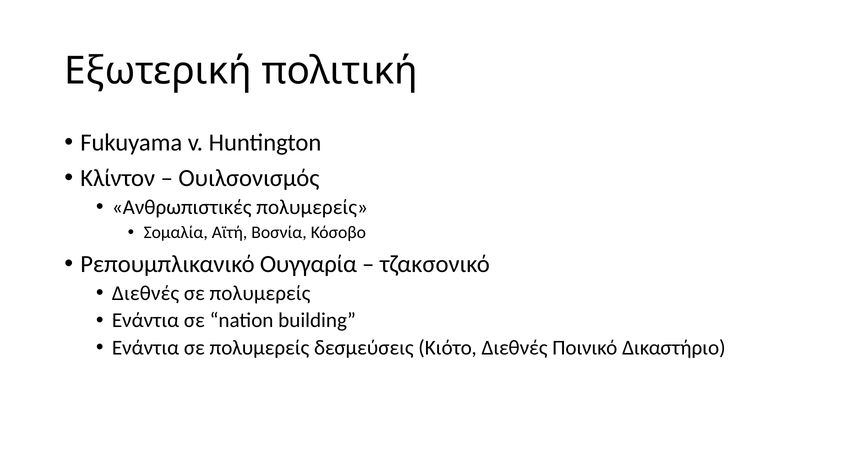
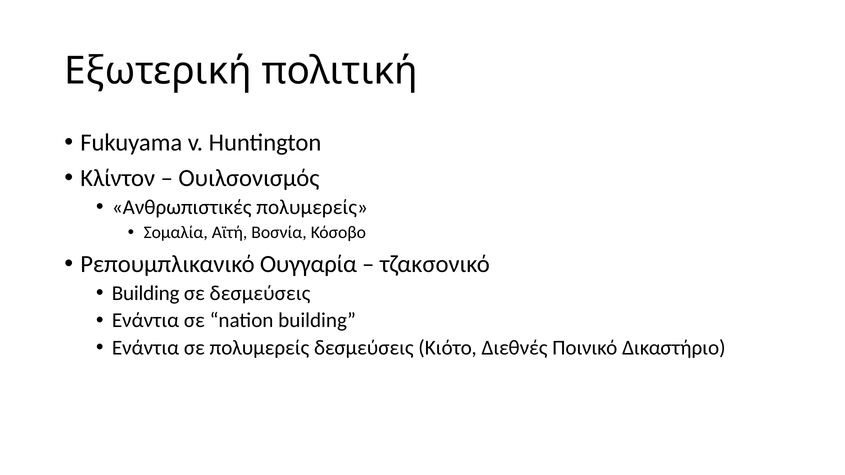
Διεθνές at (146, 293): Διεθνές -> Building
πολυμερείς at (260, 293): πολυμερείς -> δεσμεύσεις
